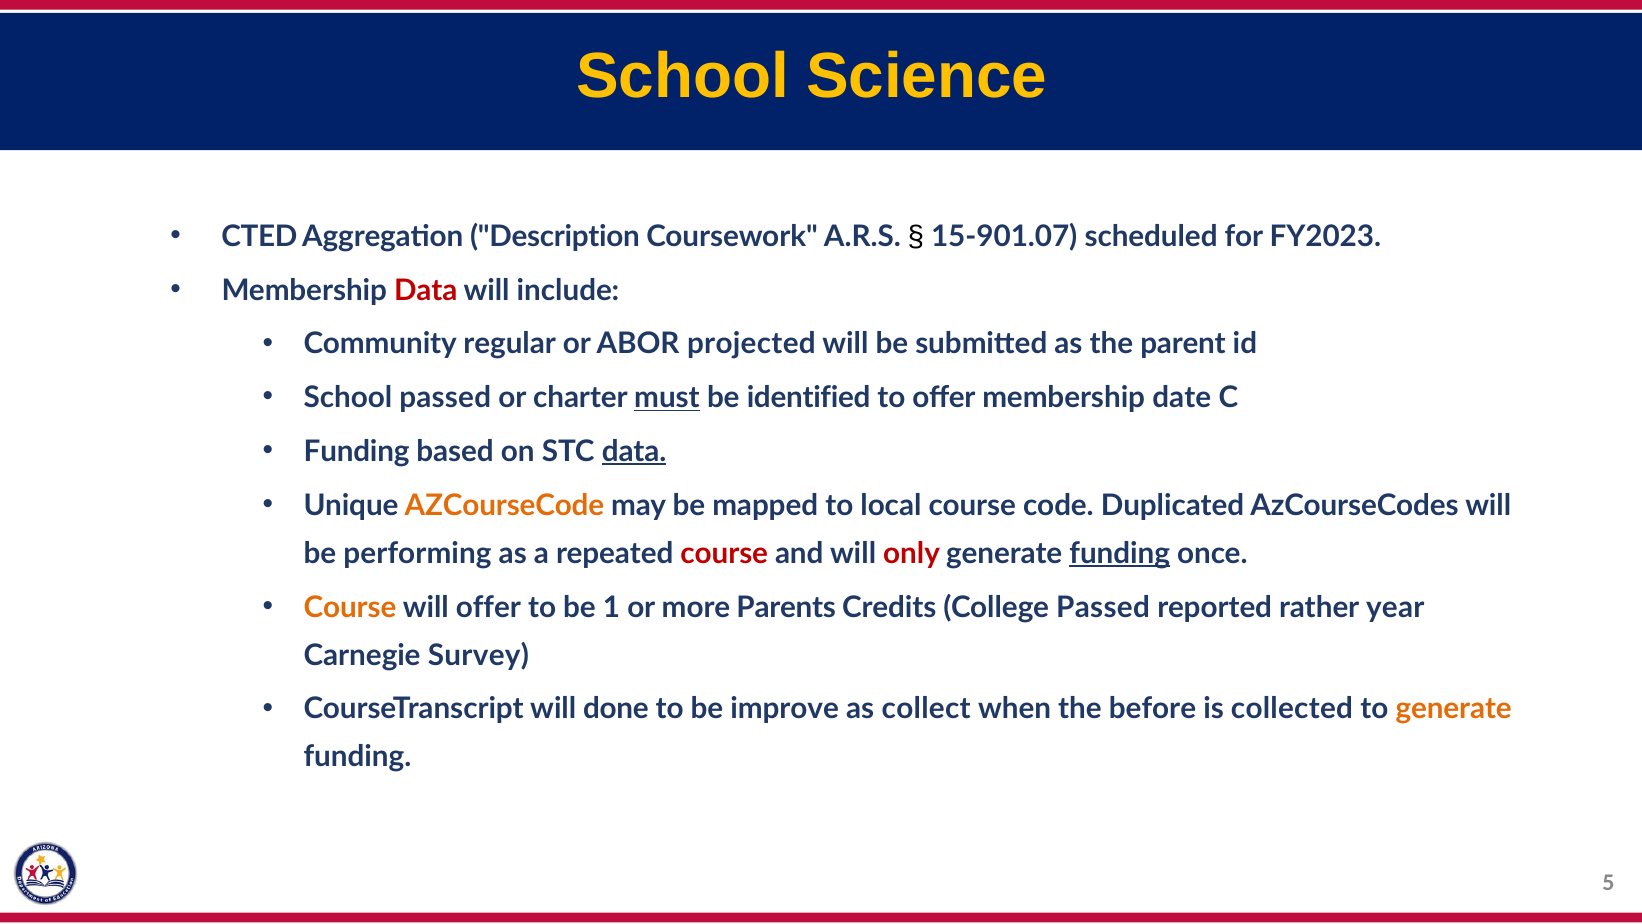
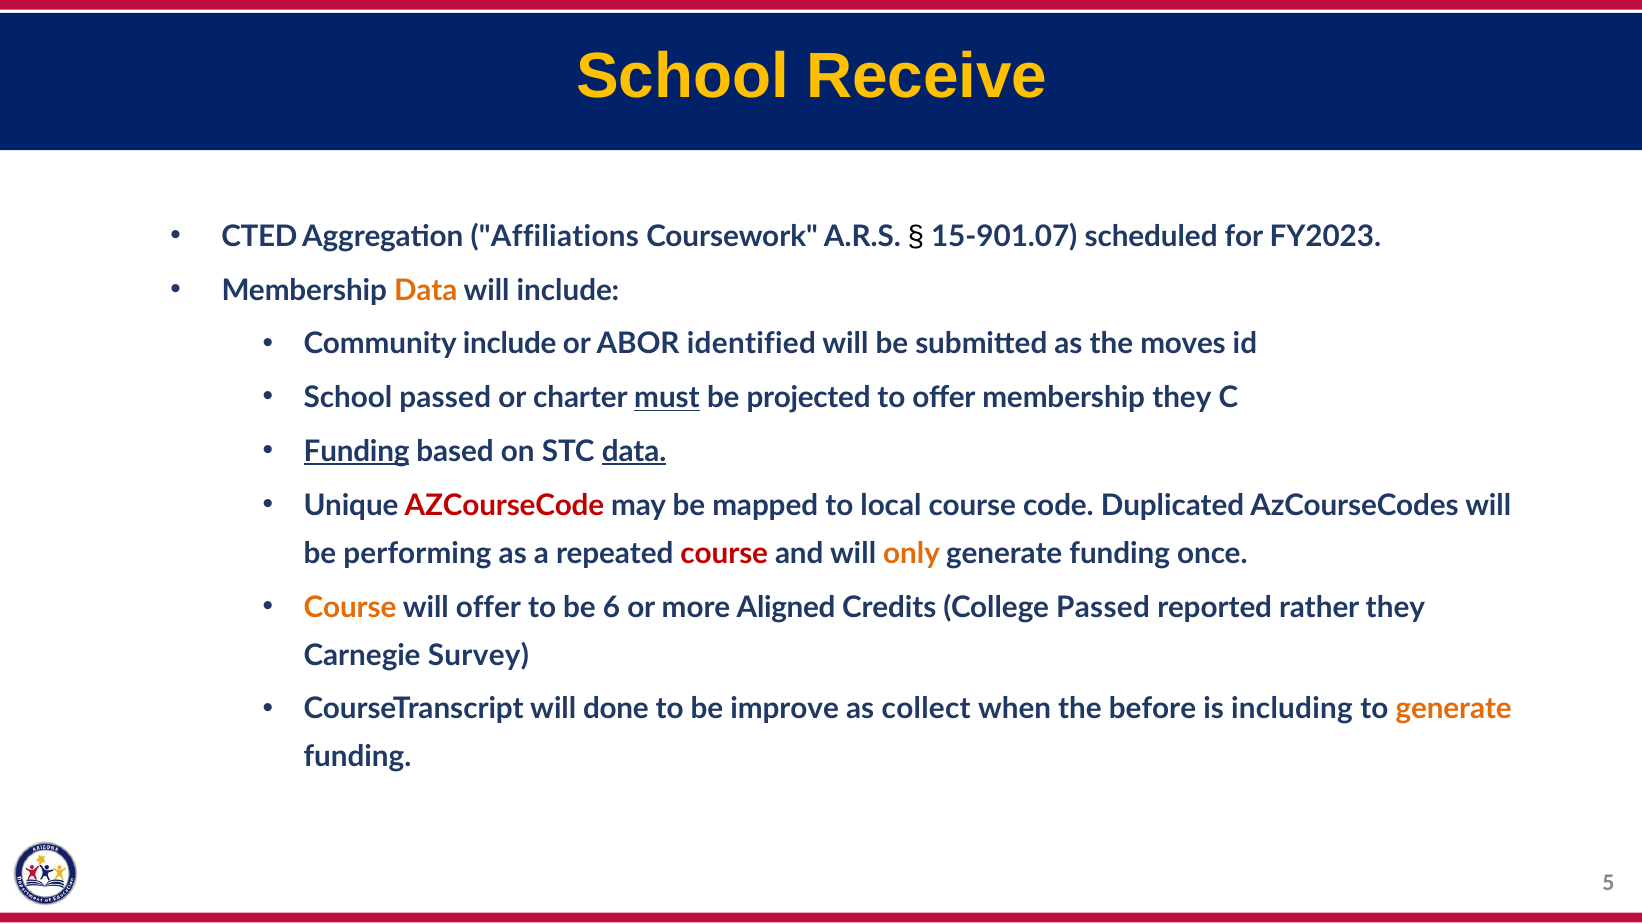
Science: Science -> Receive
Description: Description -> Affiliations
Data at (426, 290) colour: red -> orange
Community regular: regular -> include
projected: projected -> identified
parent: parent -> moves
identified: identified -> projected
membership date: date -> they
Funding at (357, 451) underline: none -> present
AZCourseCode colour: orange -> red
only colour: red -> orange
funding at (1120, 553) underline: present -> none
1: 1 -> 6
Parents: Parents -> Aligned
rather year: year -> they
collected: collected -> including
